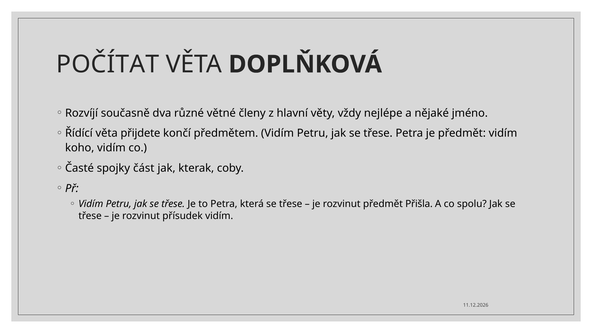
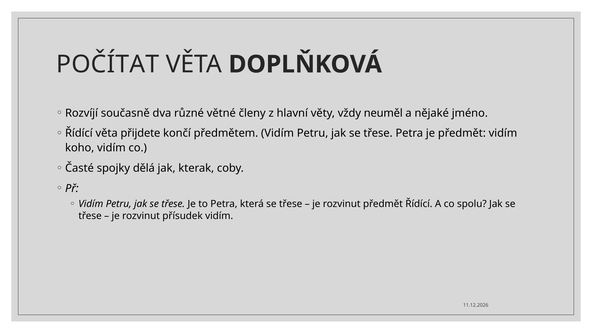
nejlépe: nejlépe -> neuměl
část: část -> dělá
předmět Přišla: Přišla -> Řídící
